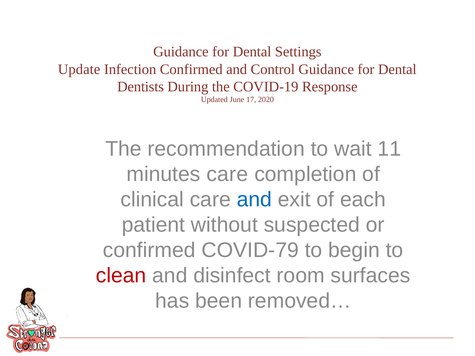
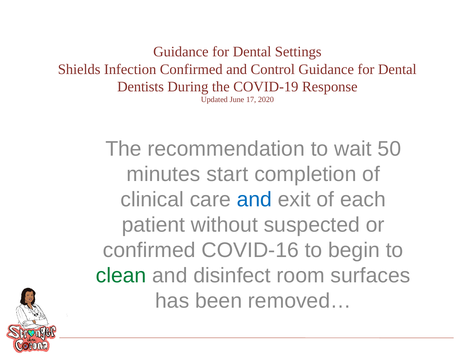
Update: Update -> Shields
11: 11 -> 50
minutes care: care -> start
COVID-79: COVID-79 -> COVID-16
clean colour: red -> green
